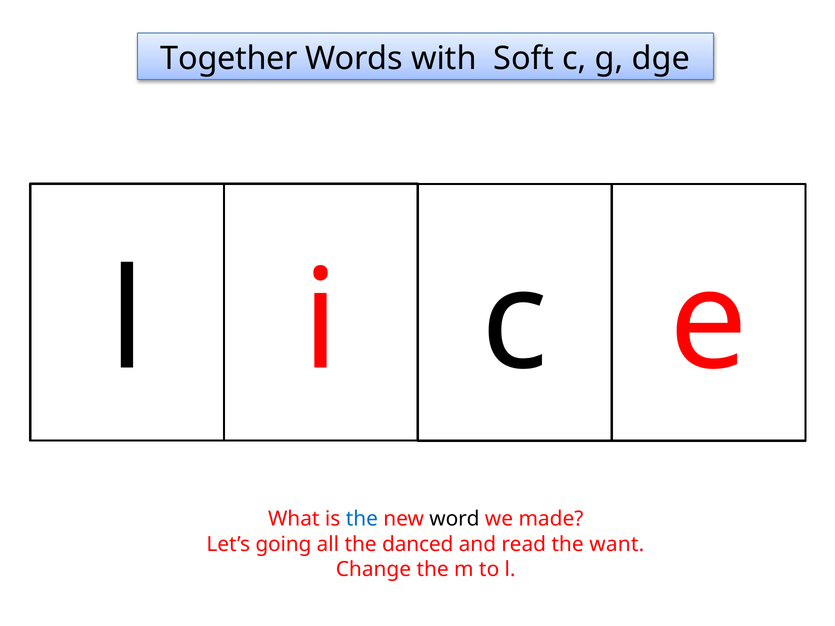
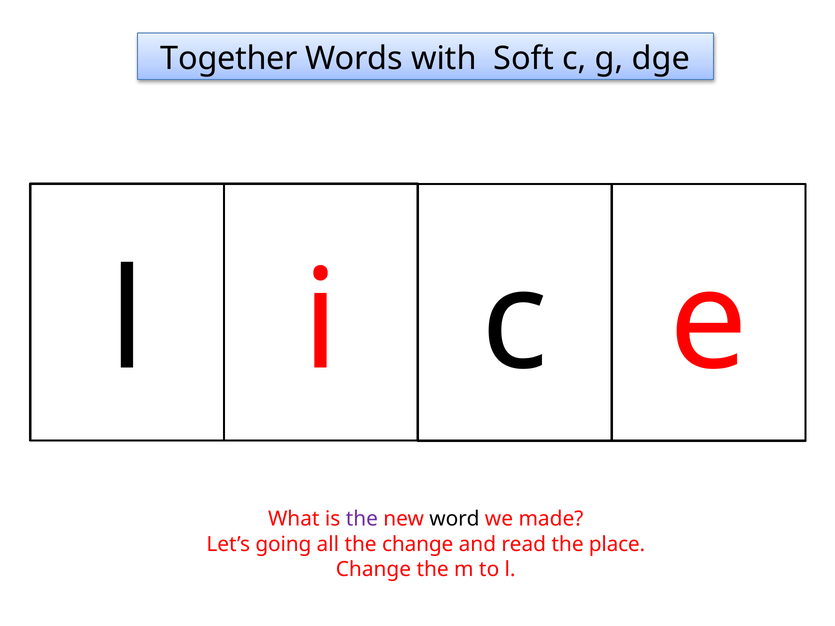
the at (362, 519) colour: blue -> purple
the danced: danced -> change
want: want -> place
